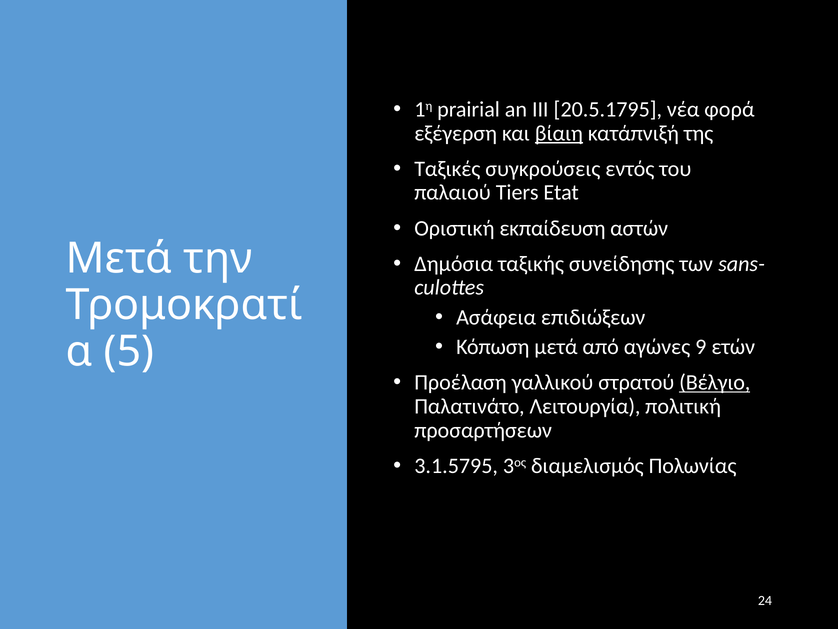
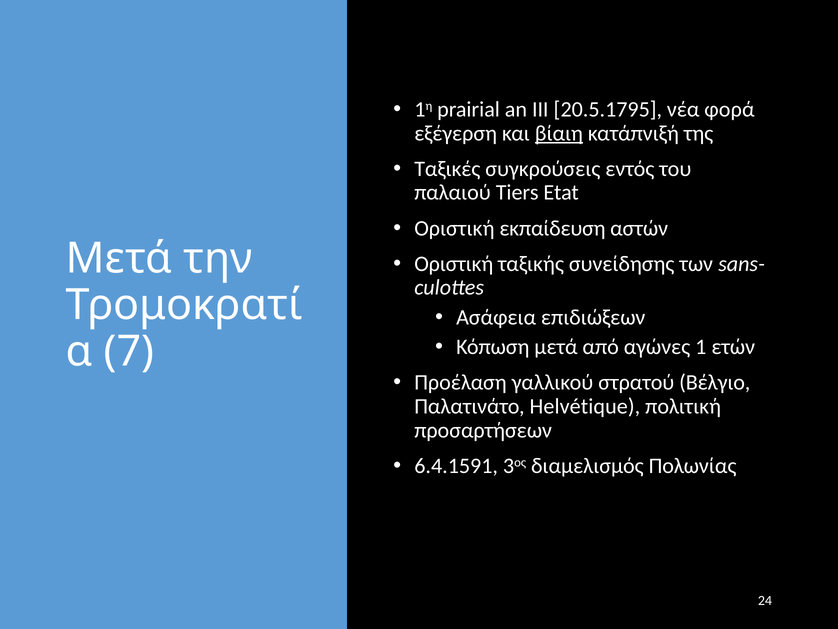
Δημόσια at (454, 264): Δημόσια -> Οριστική
9: 9 -> 1
5: 5 -> 7
Βέλγιο underline: present -> none
Λειτουργία: Λειτουργία -> Helvétique
3.1.5795: 3.1.5795 -> 6.4.1591
